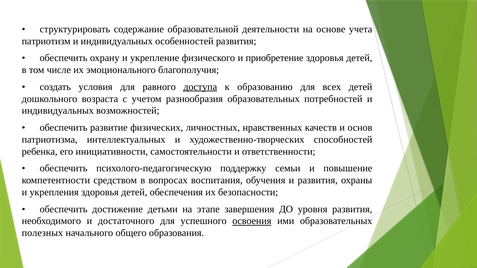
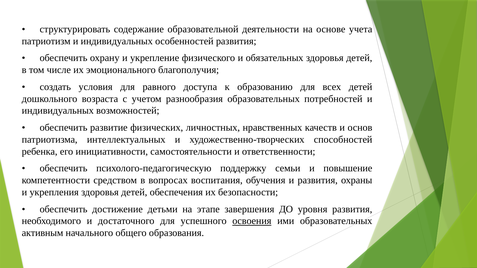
приобретение: приобретение -> обязательных
доступа underline: present -> none
полезных: полезных -> активным
